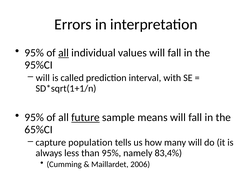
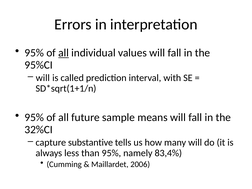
future underline: present -> none
65%CI: 65%CI -> 32%CI
population: population -> substantive
